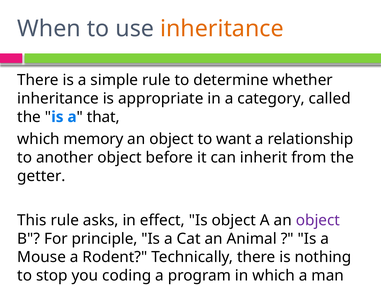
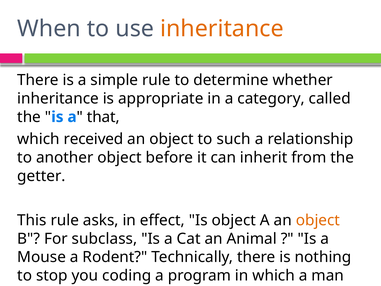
memory: memory -> received
want: want -> such
object at (318, 220) colour: purple -> orange
principle: principle -> subclass
